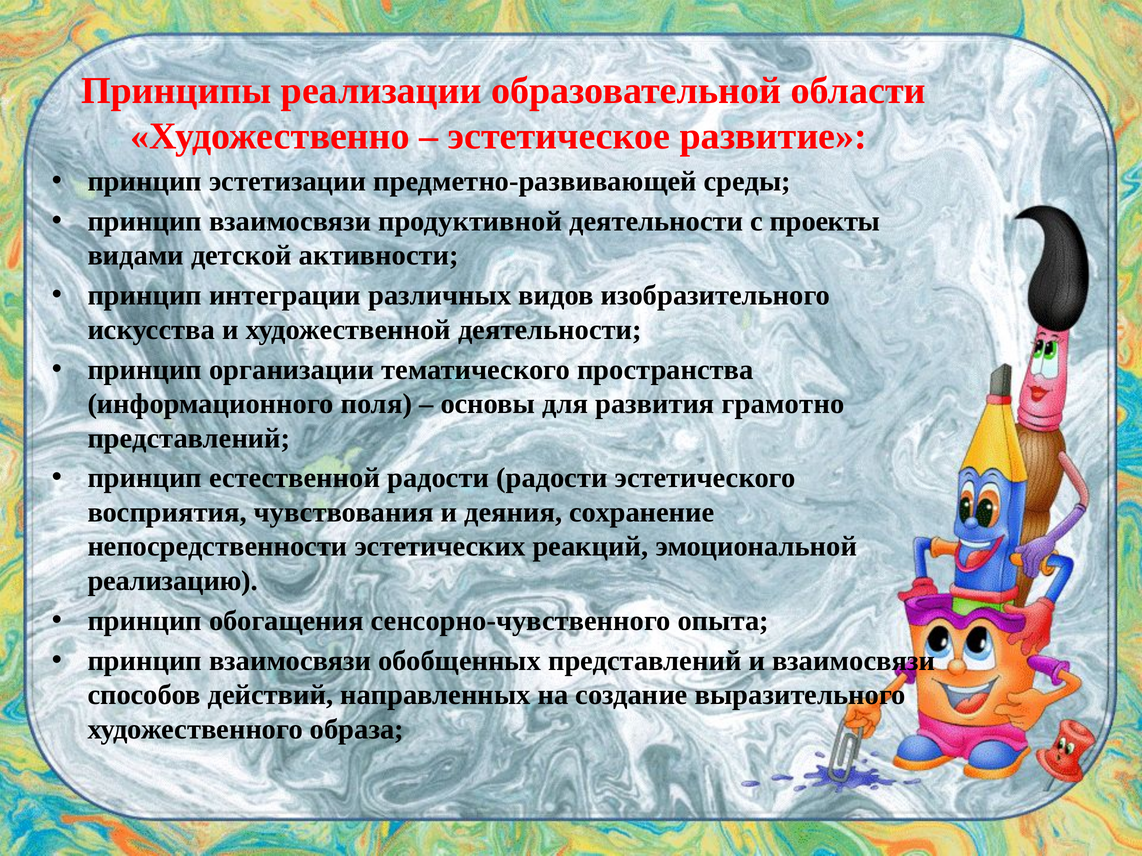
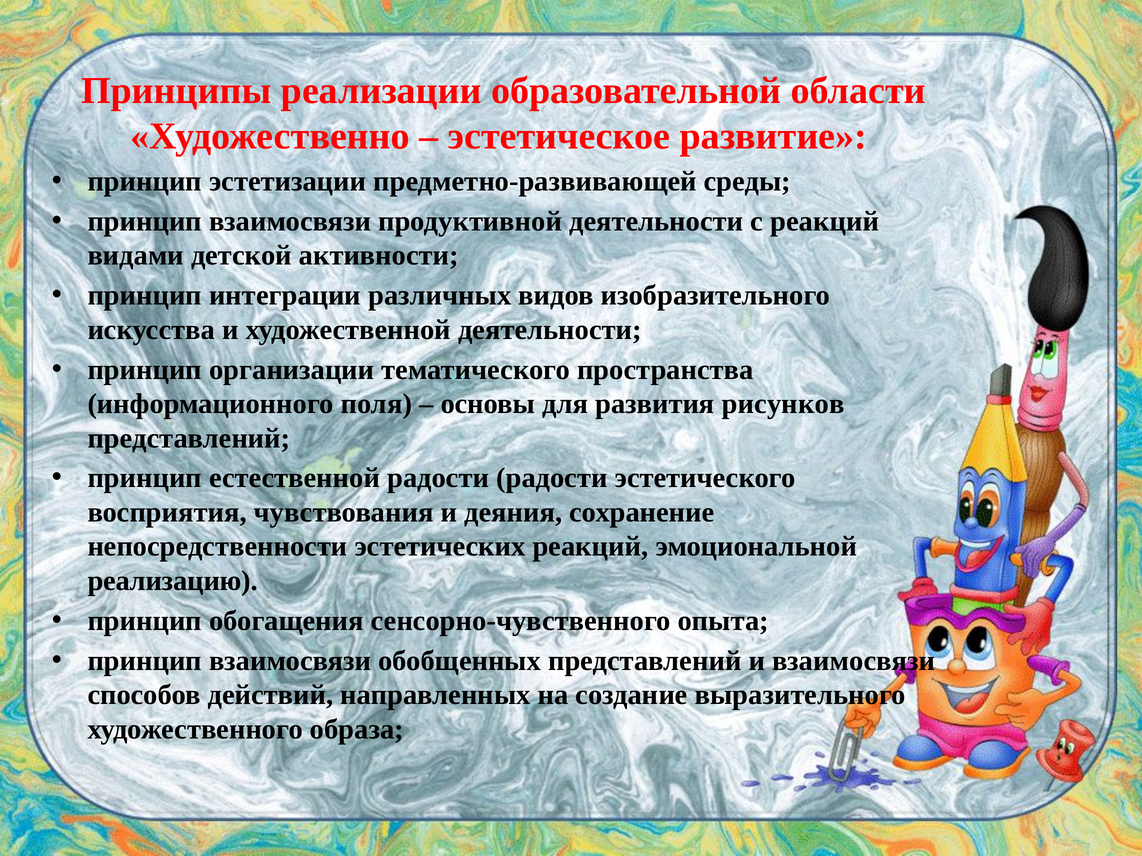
с проекты: проекты -> реакций
грамотно: грамотно -> рисунков
